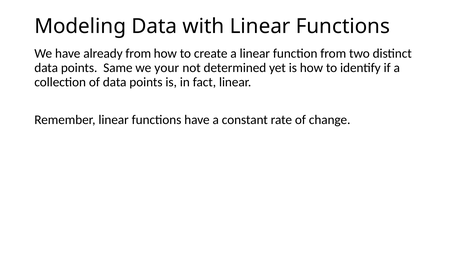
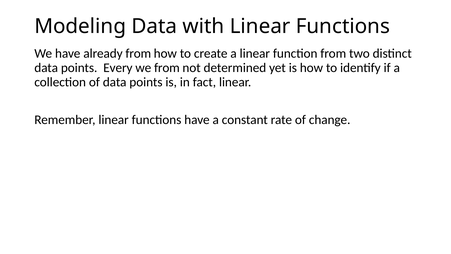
Same: Same -> Every
we your: your -> from
